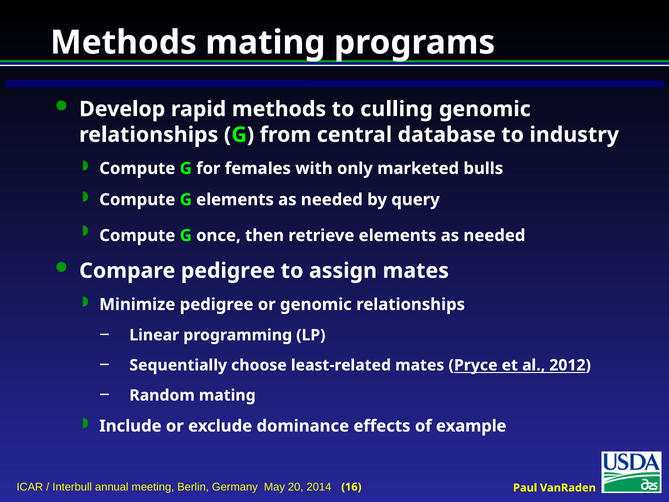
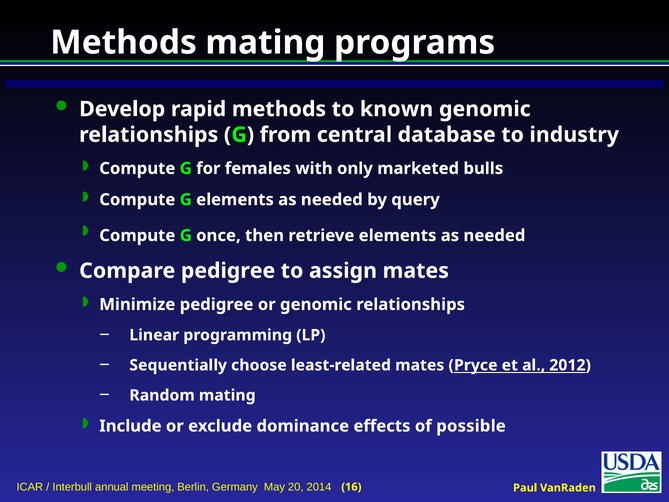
culling: culling -> known
example: example -> possible
